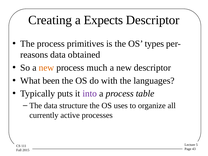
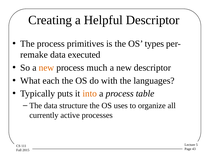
Expects: Expects -> Helpful
reasons: reasons -> remake
obtained: obtained -> executed
been: been -> each
into colour: purple -> orange
